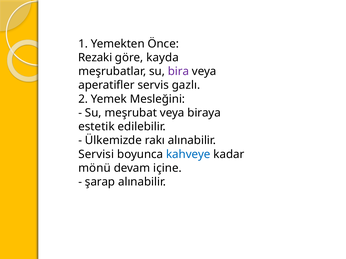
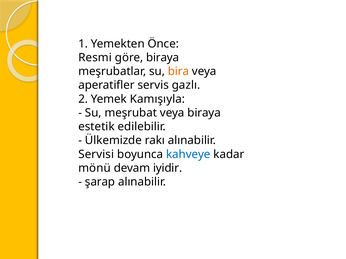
Rezaki: Rezaki -> Resmi
göre kayda: kayda -> biraya
bira colour: purple -> orange
Mesleğini: Mesleğini -> Kamışıyla
içine: içine -> iyidir
